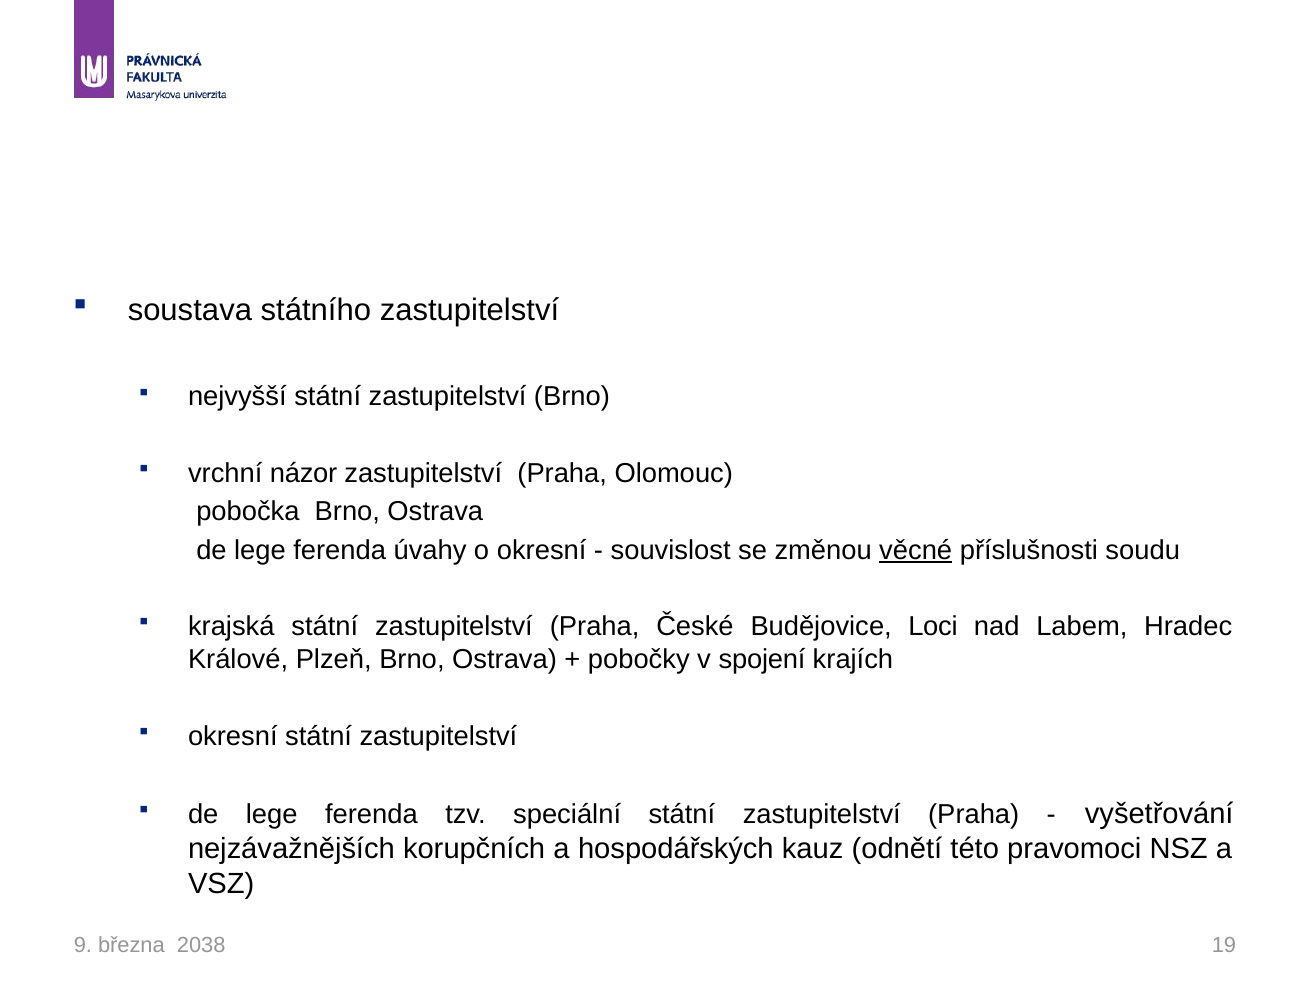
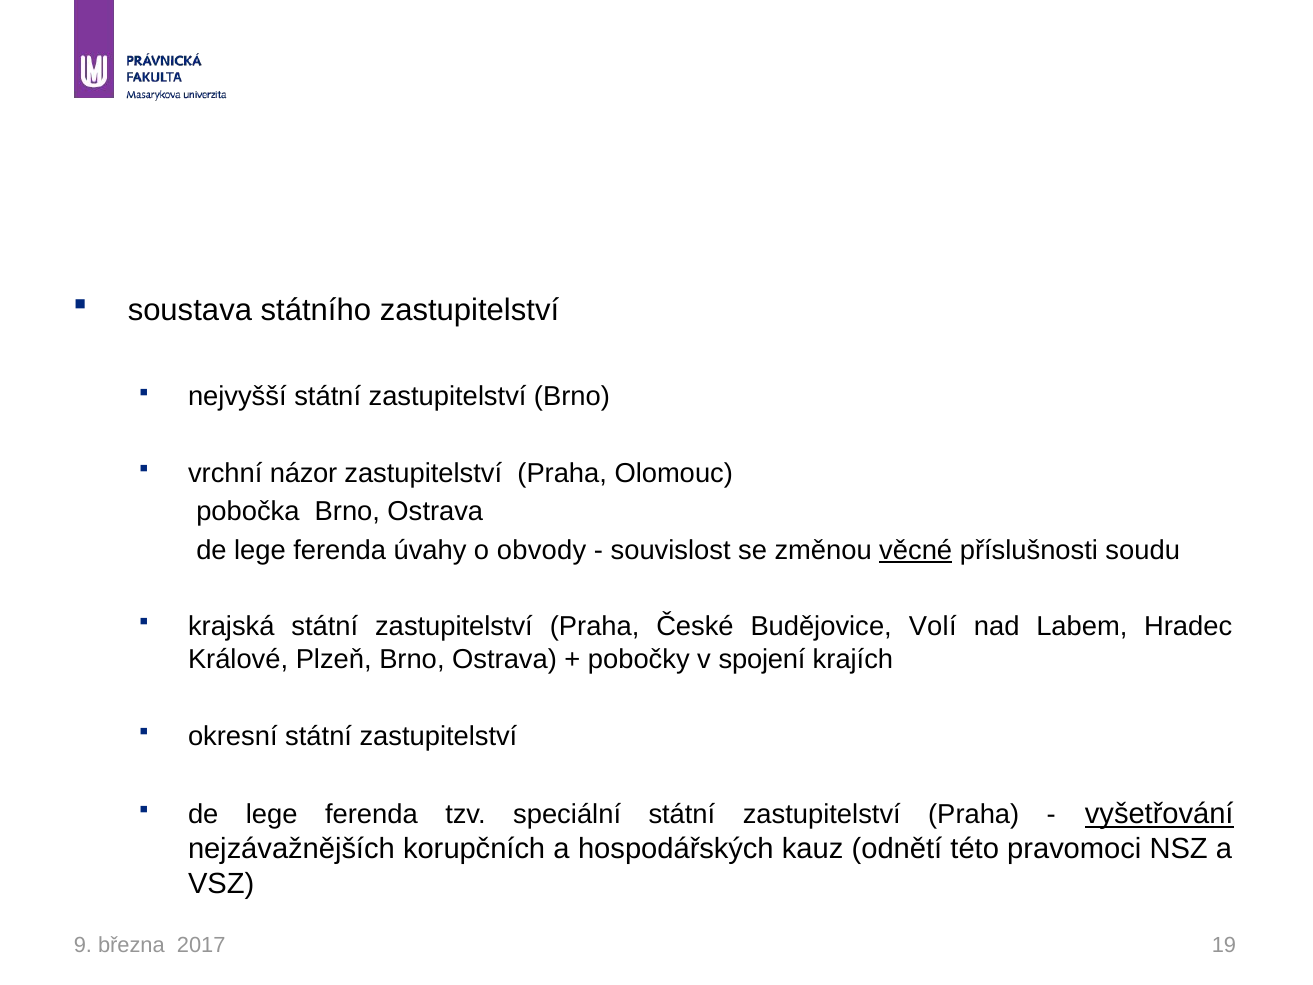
o okresní: okresní -> obvody
Loci: Loci -> Volí
vyšetřování underline: none -> present
2038: 2038 -> 2017
